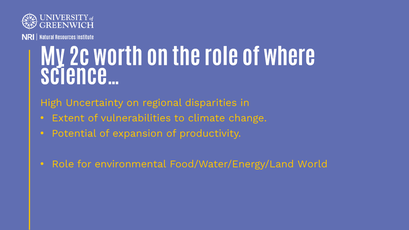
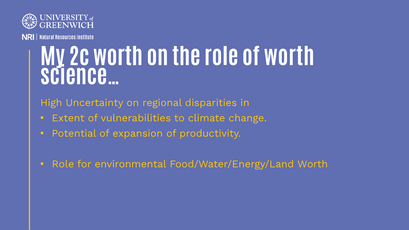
of where: where -> worth
Food/Water/Energy/Land World: World -> Worth
